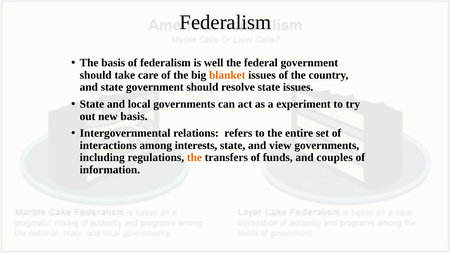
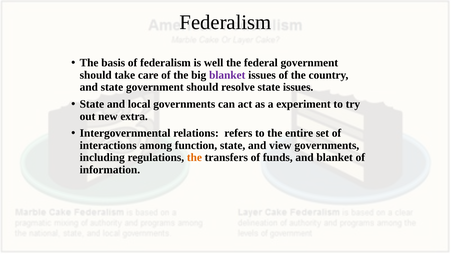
blanket at (227, 75) colour: orange -> purple
new basis: basis -> extra
interests: interests -> function
and couples: couples -> blanket
